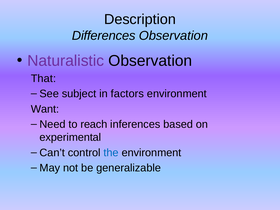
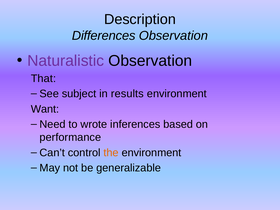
factors: factors -> results
reach: reach -> wrote
experimental: experimental -> performance
the colour: blue -> orange
